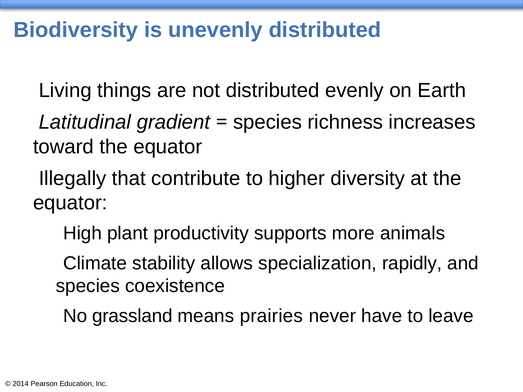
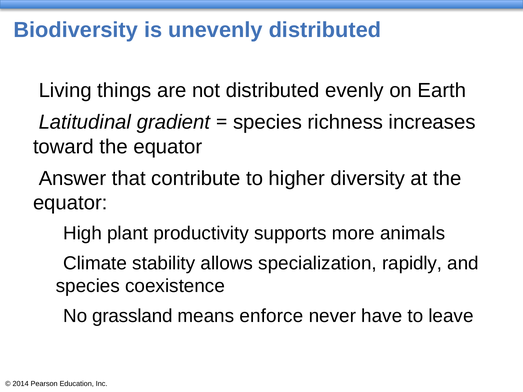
Illegally: Illegally -> Answer
prairies: prairies -> enforce
